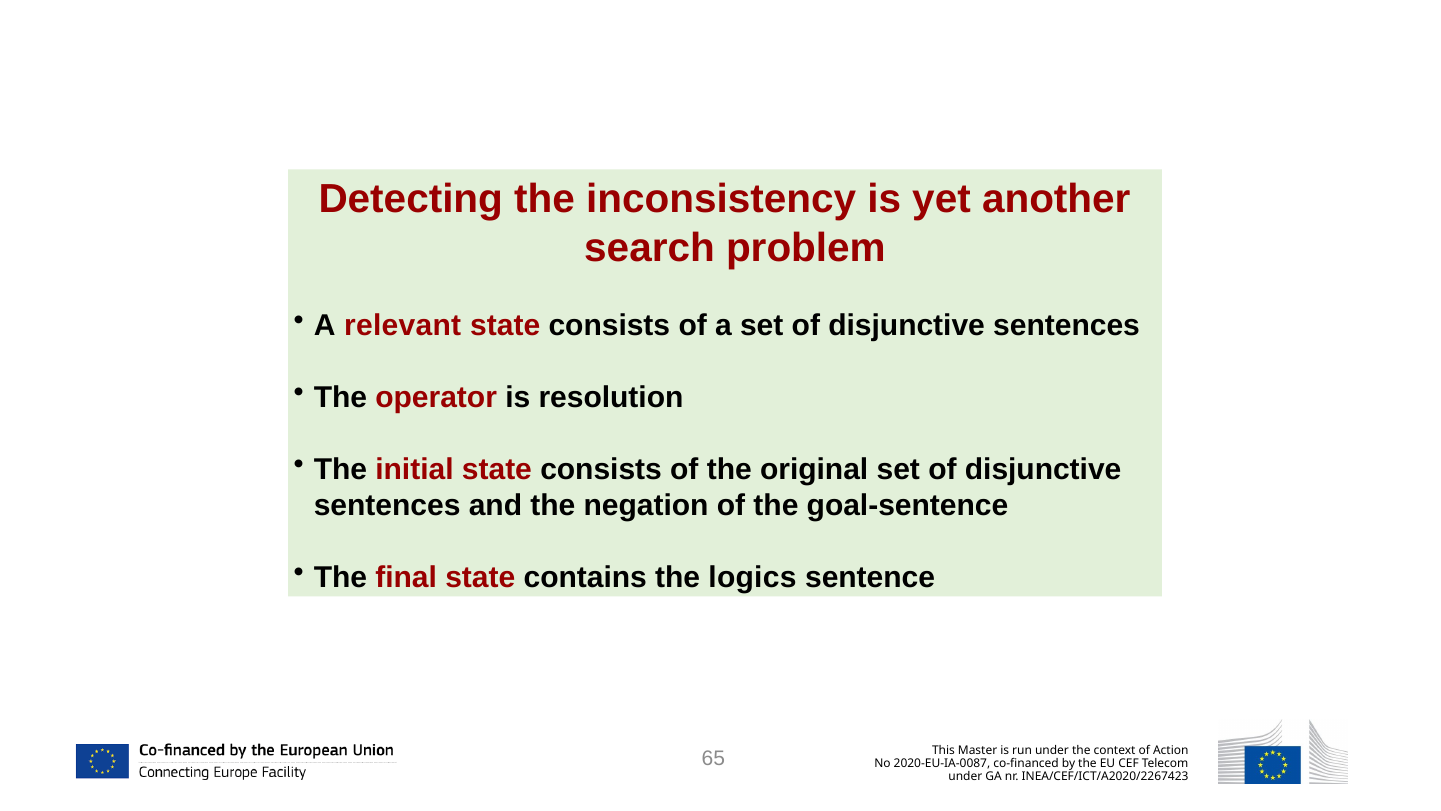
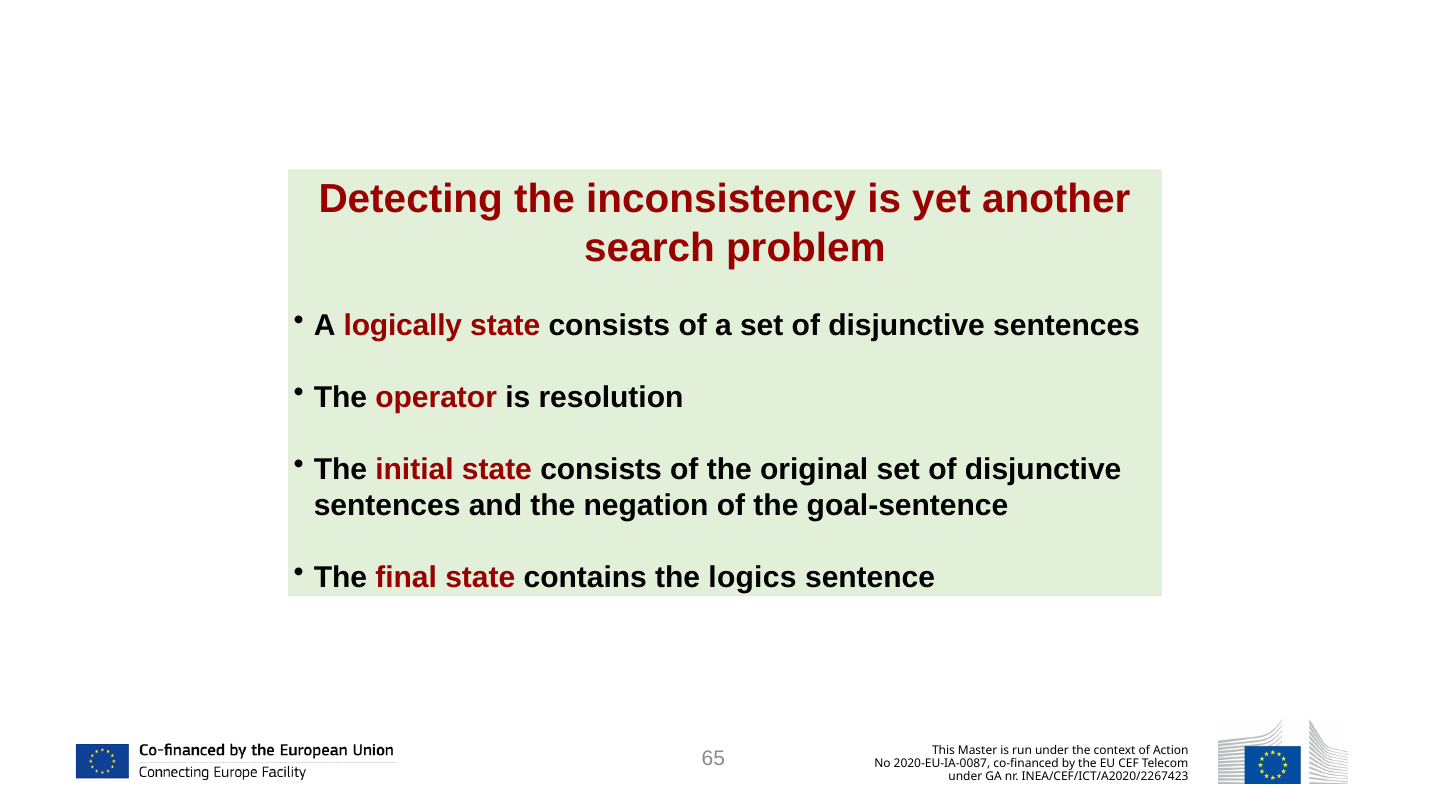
relevant: relevant -> logically
